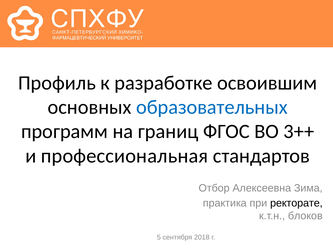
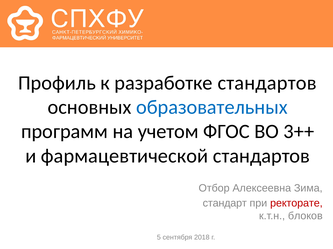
разработке освоившим: освоившим -> стандартов
границ: границ -> учетом
профессиональная: профессиональная -> фармацевтической
практика: практика -> стандарт
ректорате colour: black -> red
